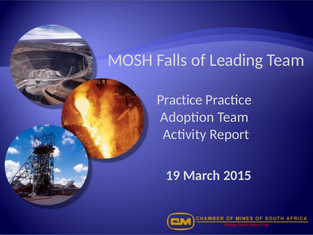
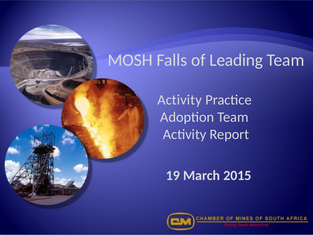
Practice at (180, 100): Practice -> Activity
